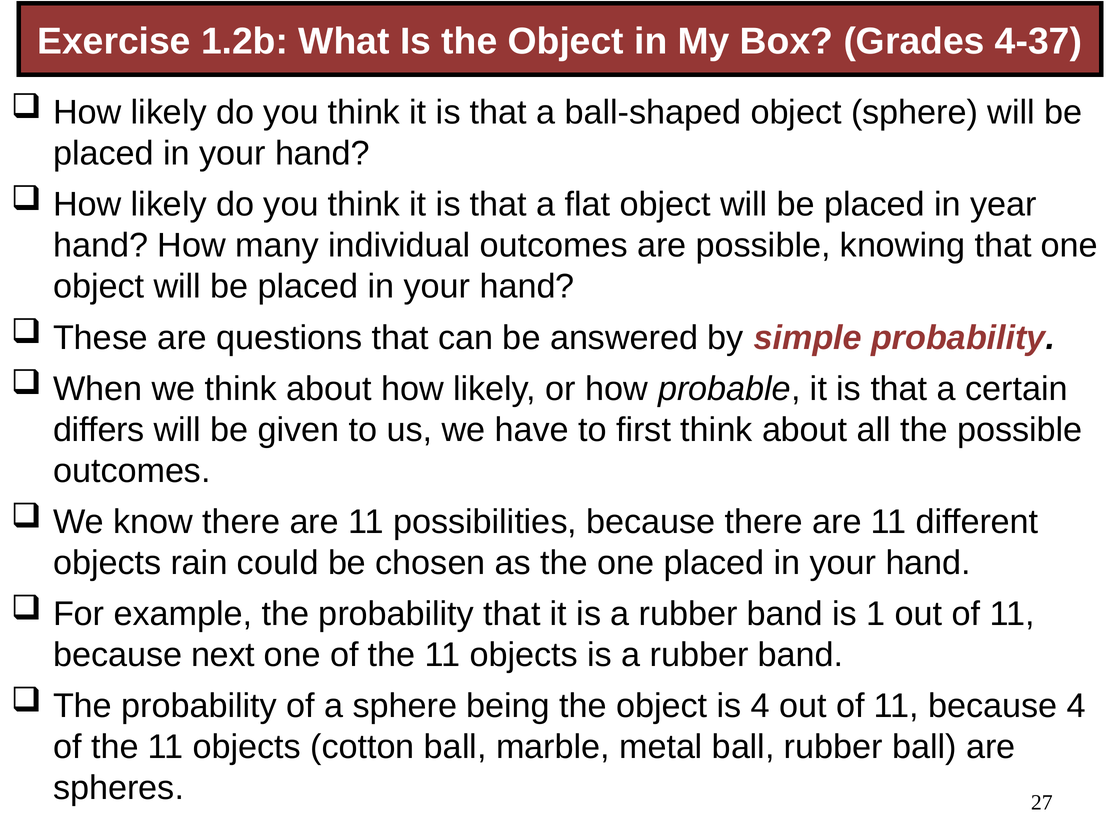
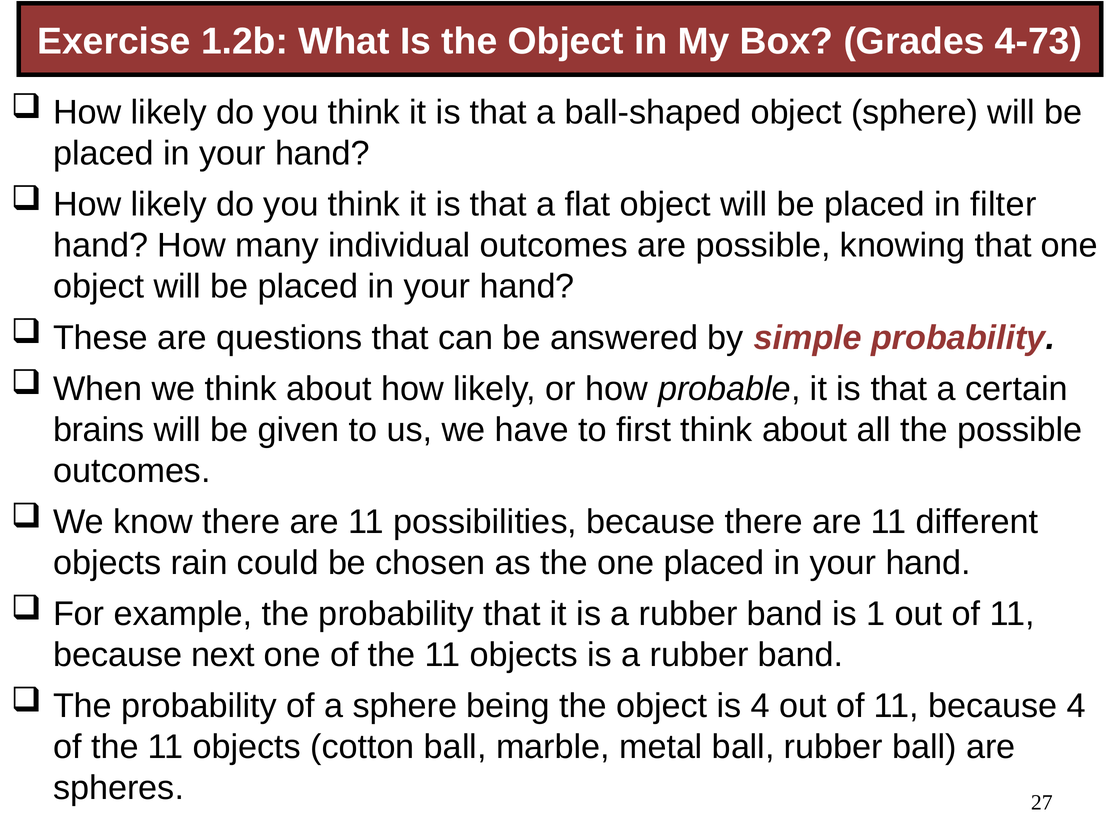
4-37: 4-37 -> 4-73
year: year -> filter
differs: differs -> brains
